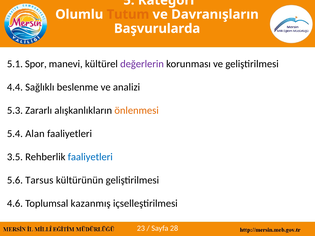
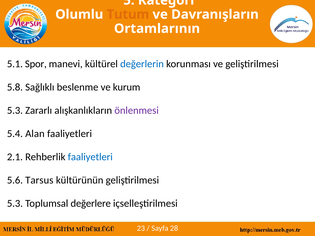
Başvurularda: Başvurularda -> Ortamlarının
değerlerin colour: purple -> blue
4.4: 4.4 -> 5.8
analizi: analizi -> kurum
önlenmesi colour: orange -> purple
3.5: 3.5 -> 2.1
4.6 at (15, 204): 4.6 -> 5.3
kazanmış: kazanmış -> değerlere
